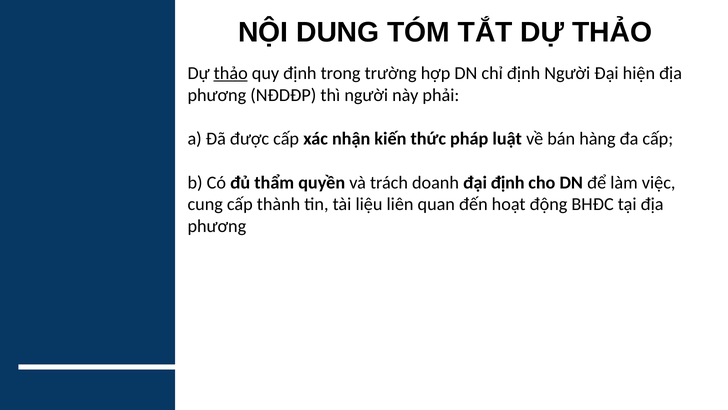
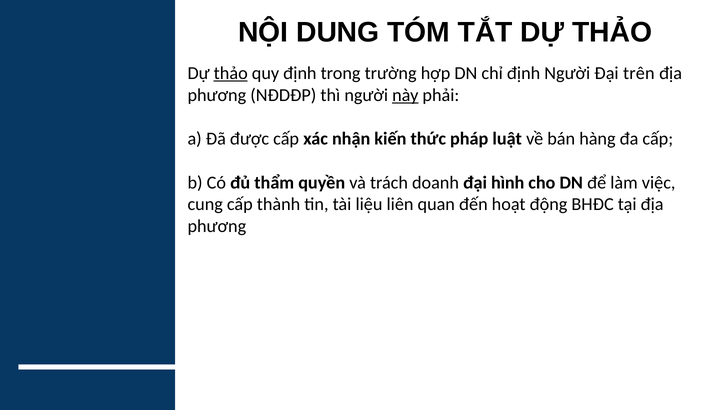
hiện: hiện -> trên
này underline: none -> present
đại định: định -> hình
